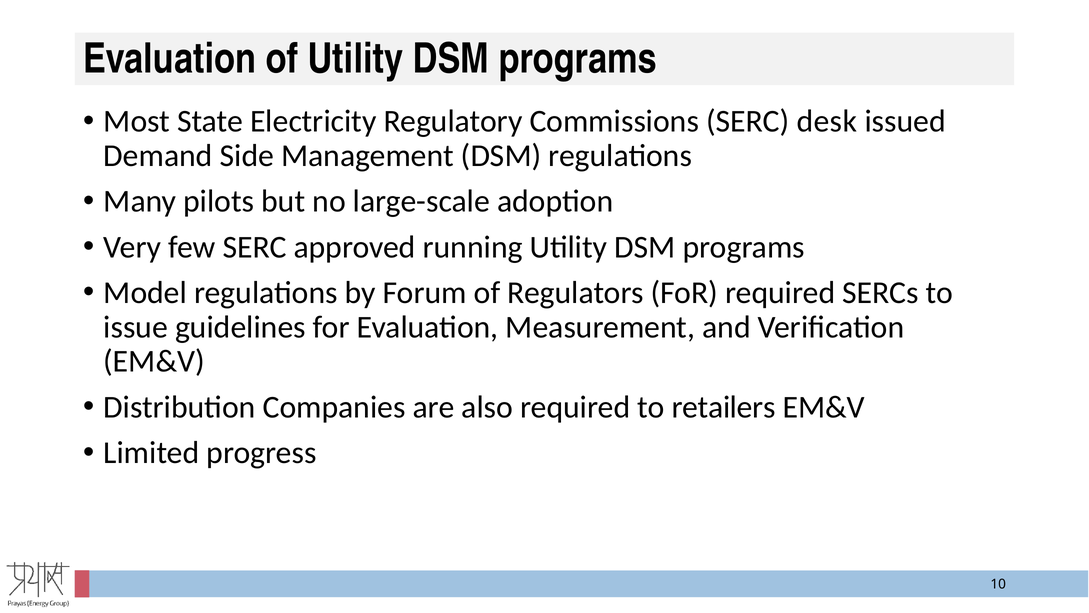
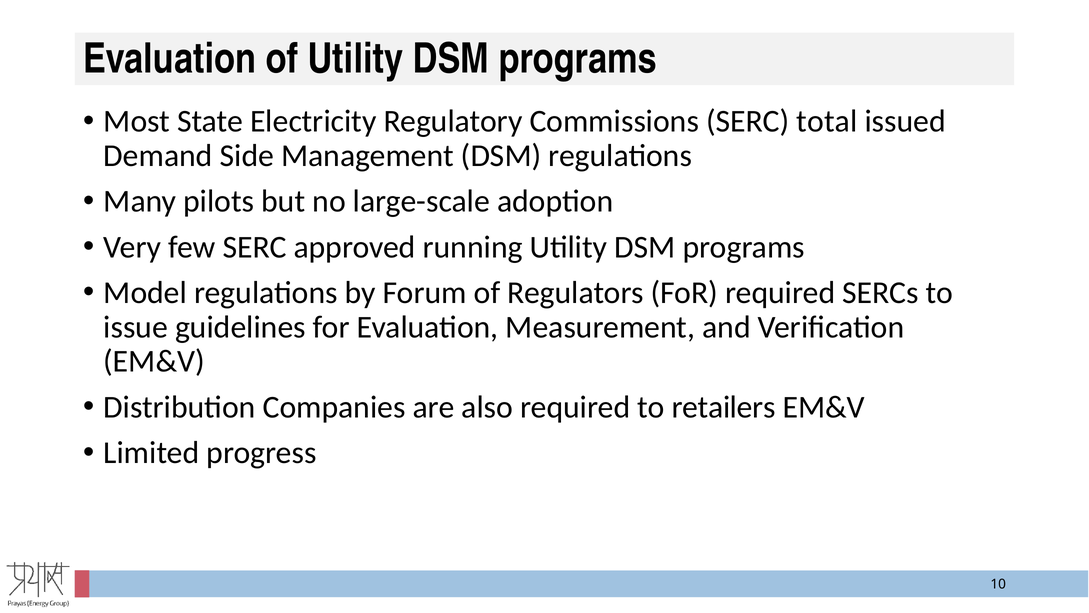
desk: desk -> total
